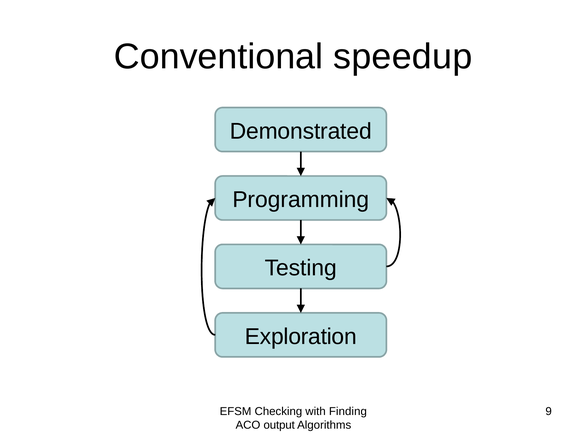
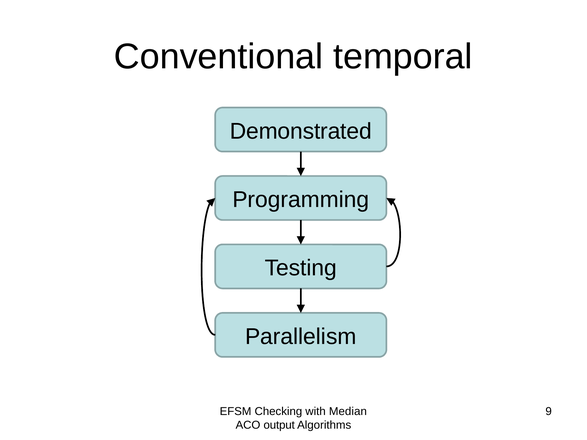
speedup: speedup -> temporal
Exploration: Exploration -> Parallelism
Finding: Finding -> Median
